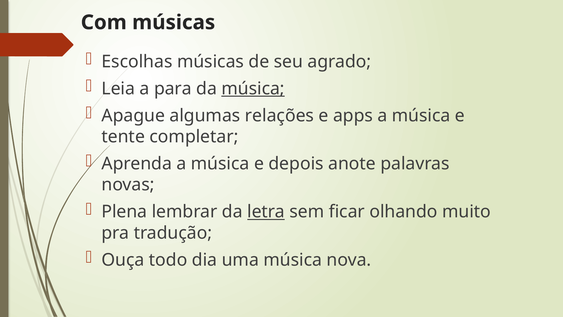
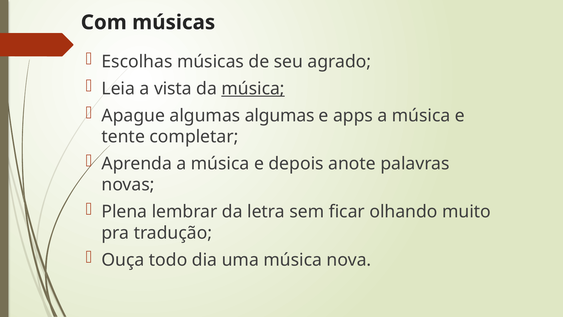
para: para -> vista
algumas relações: relações -> algumas
letra underline: present -> none
